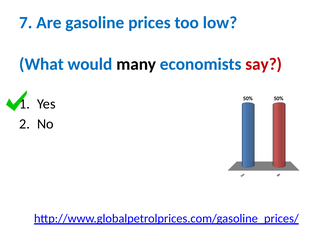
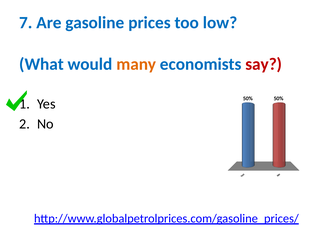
many colour: black -> orange
